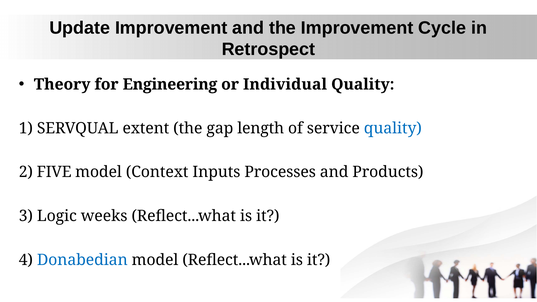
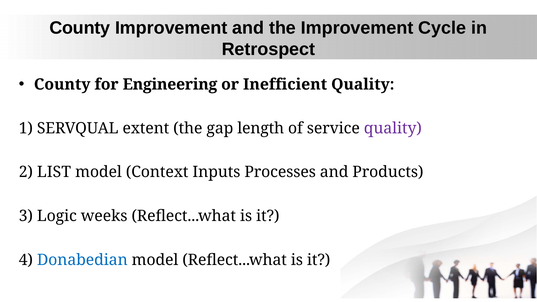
Update at (80, 28): Update -> County
Theory at (62, 84): Theory -> County
Individual: Individual -> Inefficient
quality at (393, 128) colour: blue -> purple
FIVE: FIVE -> LIST
